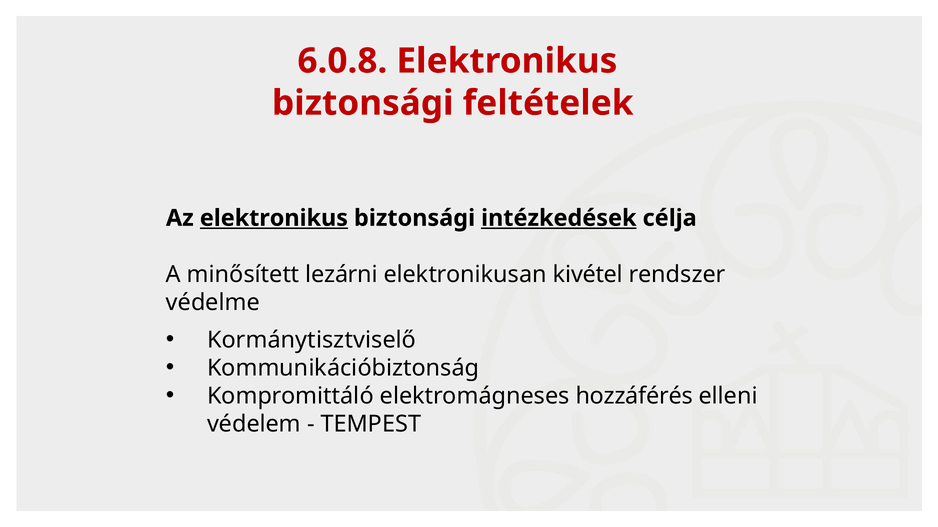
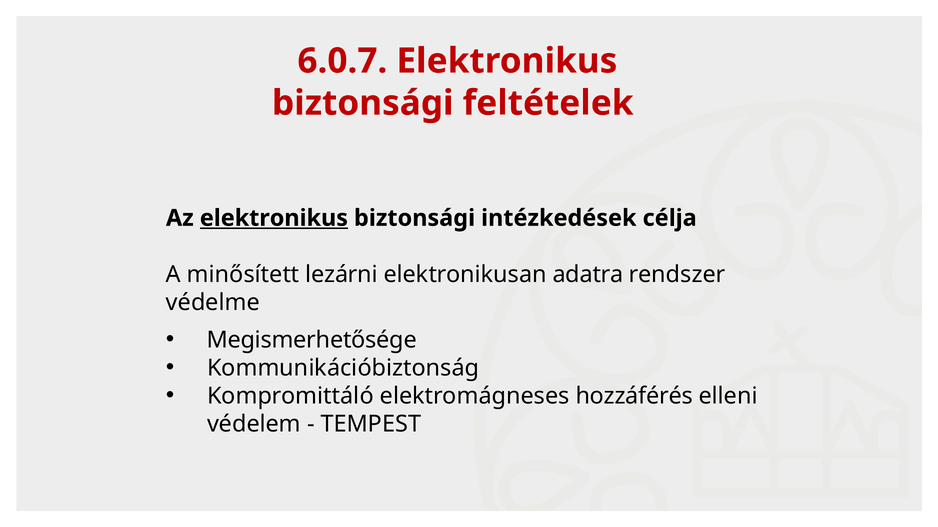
6.0.8: 6.0.8 -> 6.0.7
intézkedések underline: present -> none
kivétel: kivétel -> adatra
Kormánytisztviselő: Kormánytisztviselő -> Megismerhetősége
